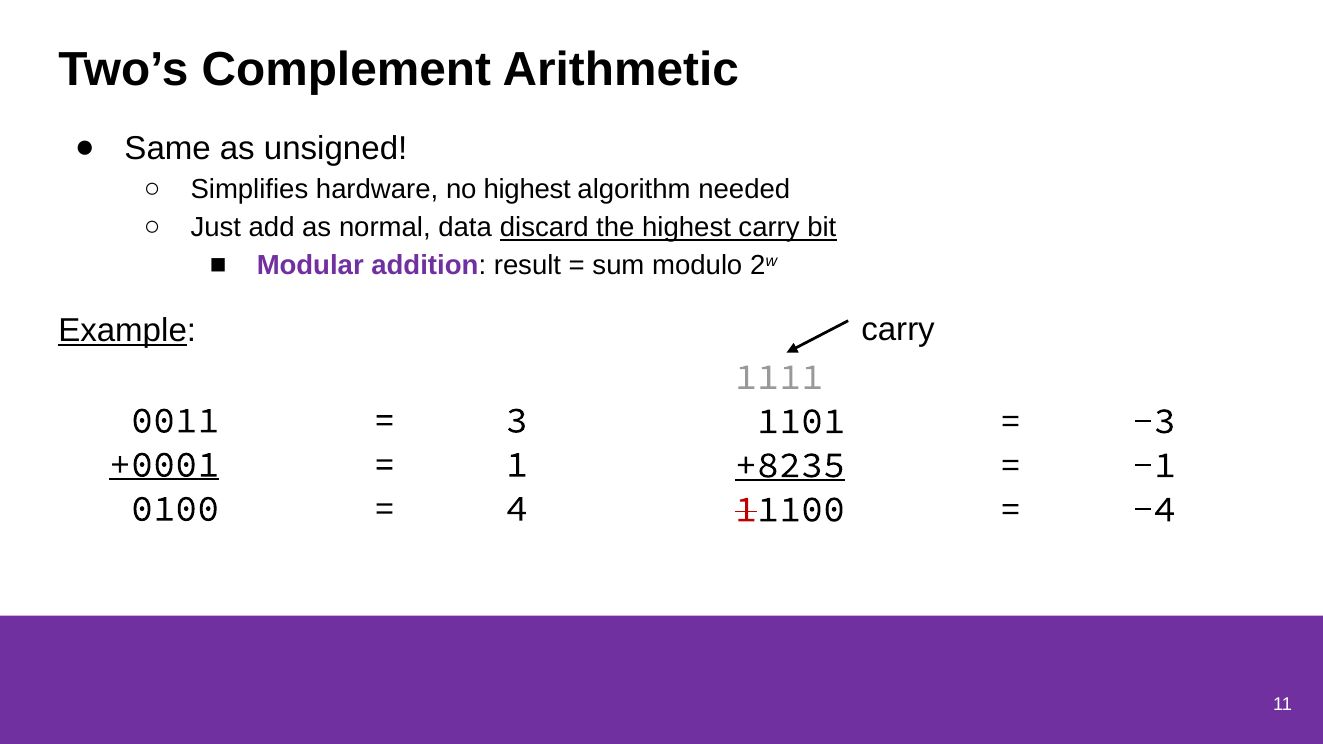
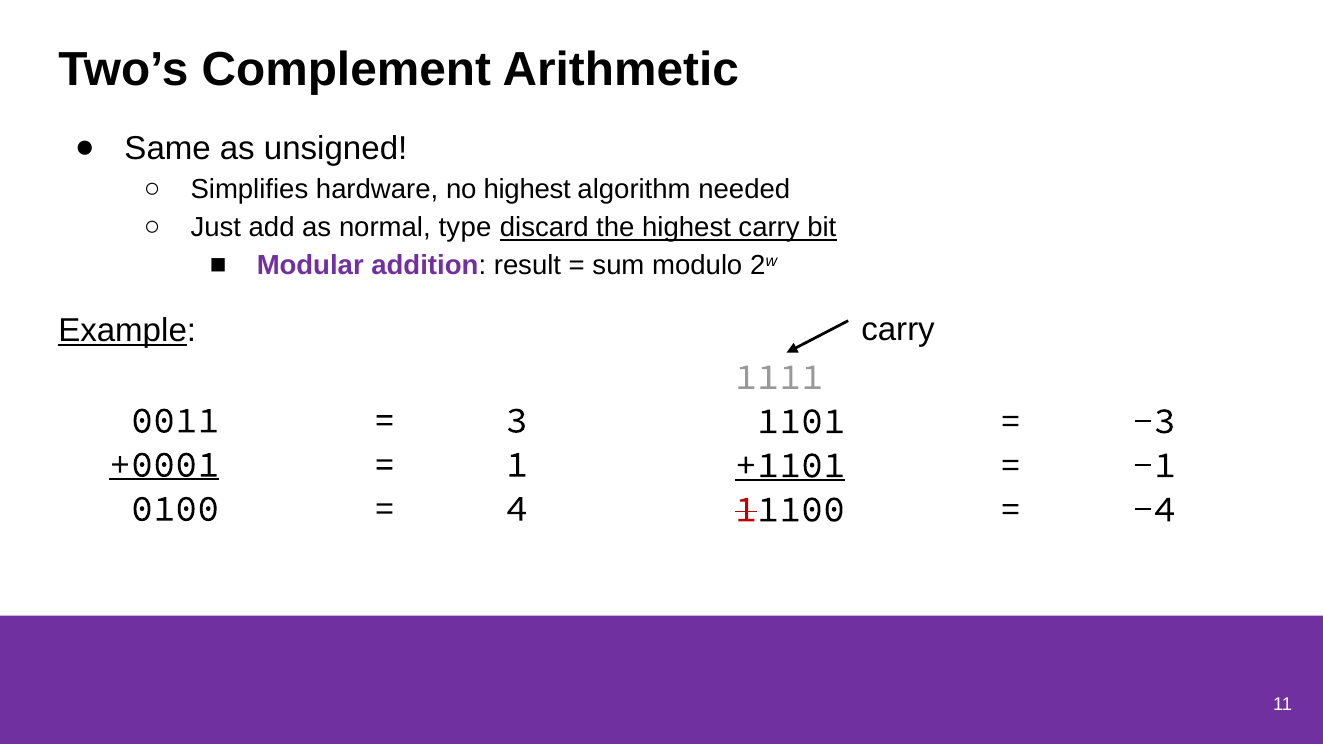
data: data -> type
+8235: +8235 -> +1101
